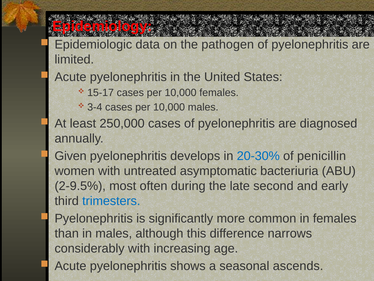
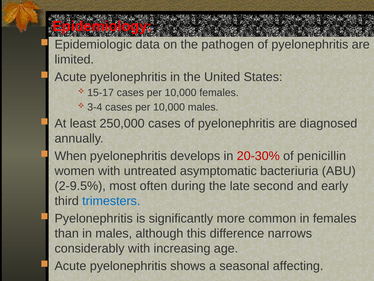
Given: Given -> When
20-30% colour: blue -> red
ascends: ascends -> affecting
